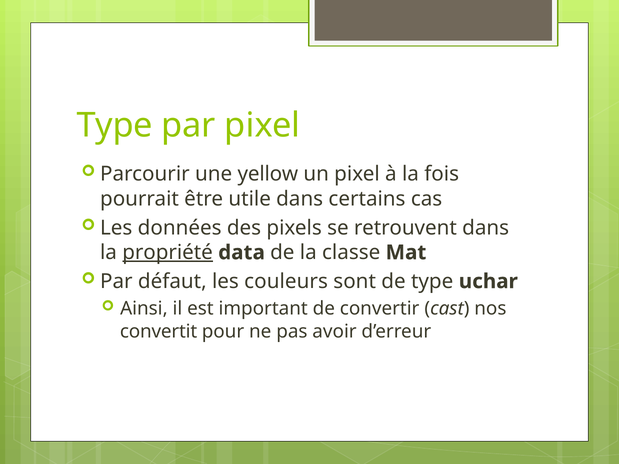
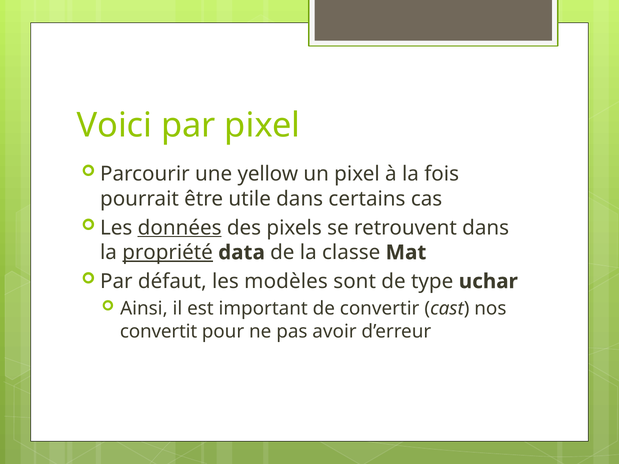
Type at (115, 126): Type -> Voici
données underline: none -> present
couleurs: couleurs -> modèles
